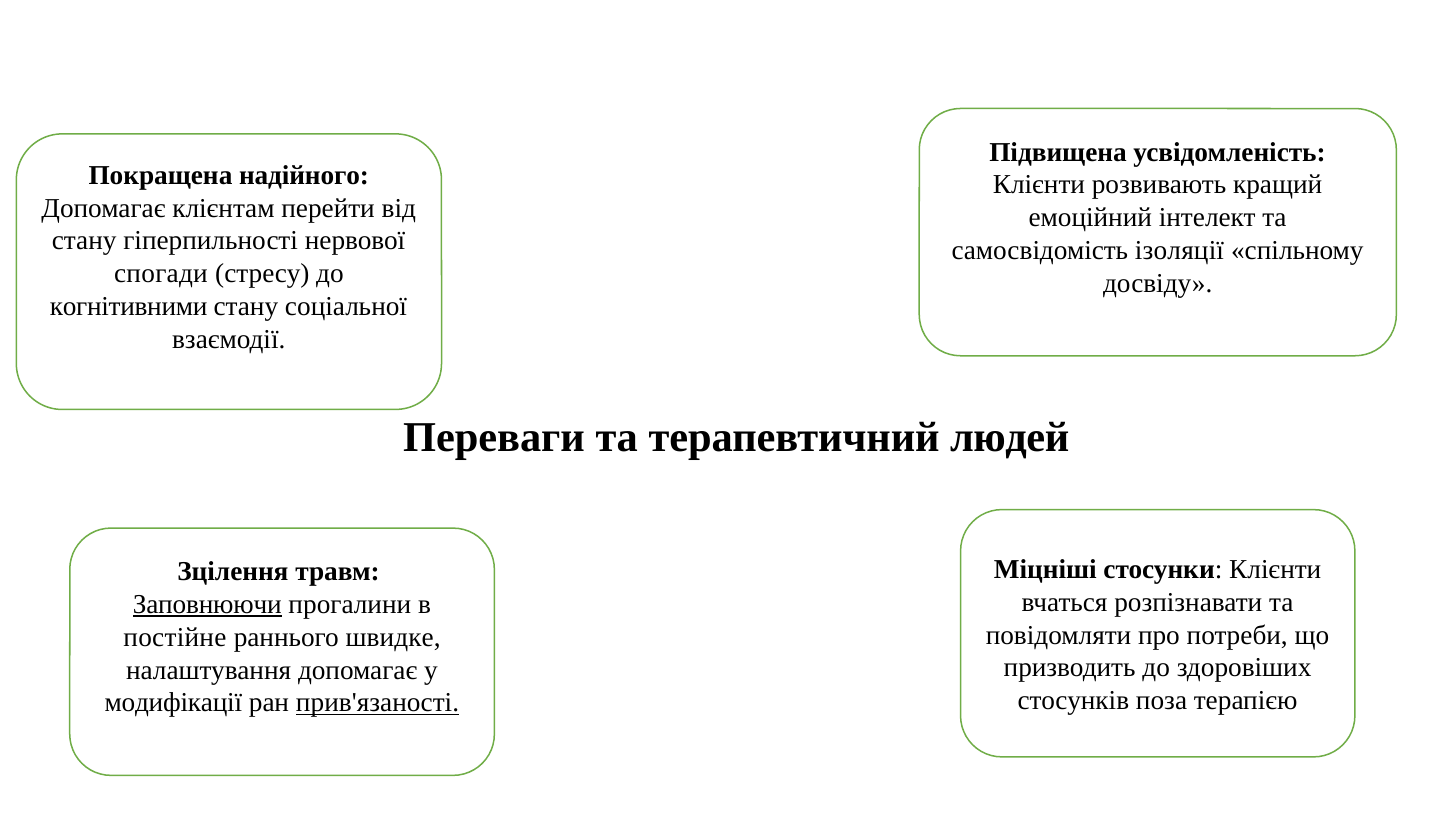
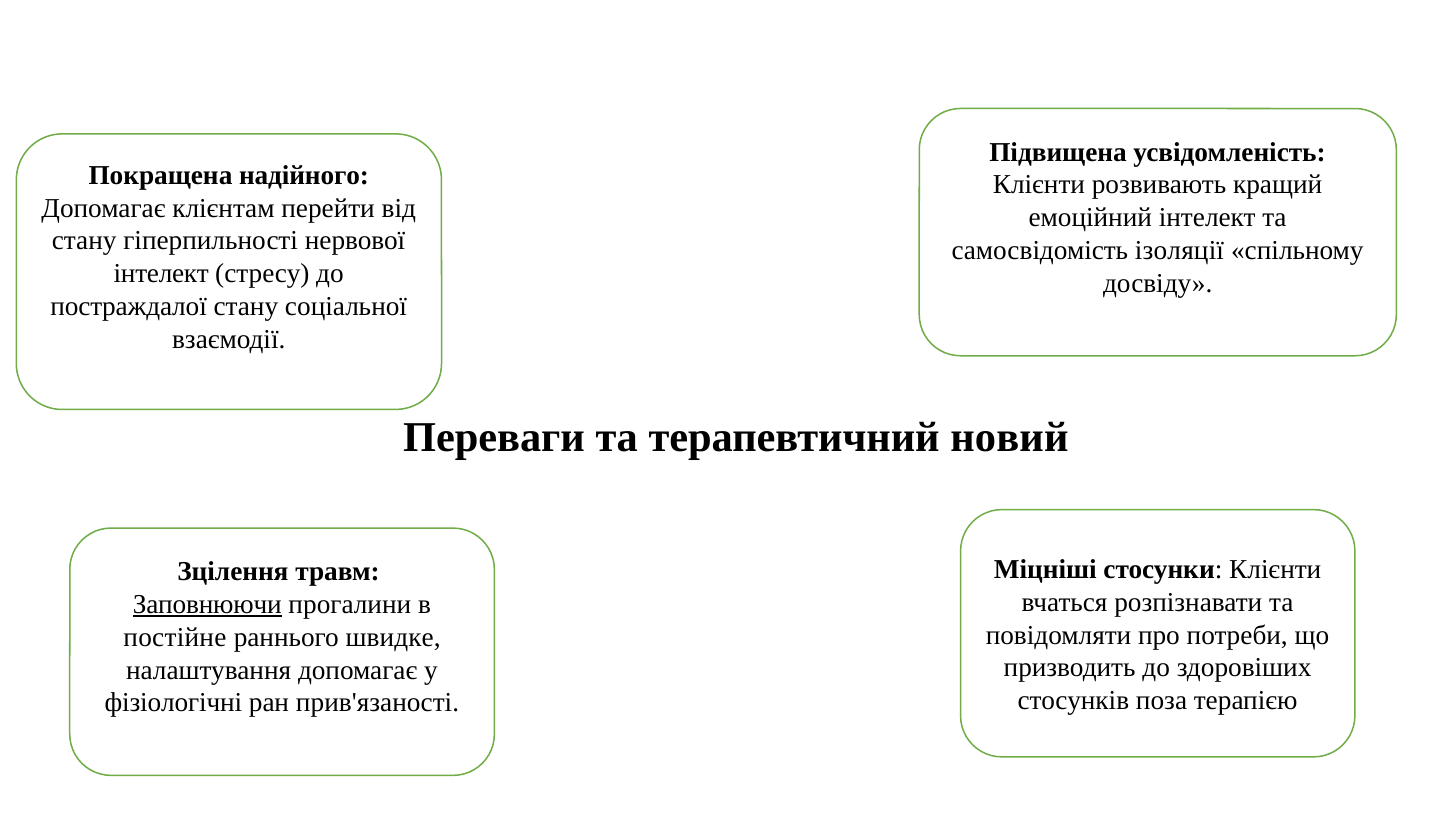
спогади at (161, 273): спогади -> інтелект
когнітивними: когнітивними -> постраждалої
людей: людей -> новий
модифікації: модифікації -> фізіологічні
прив'язаності underline: present -> none
